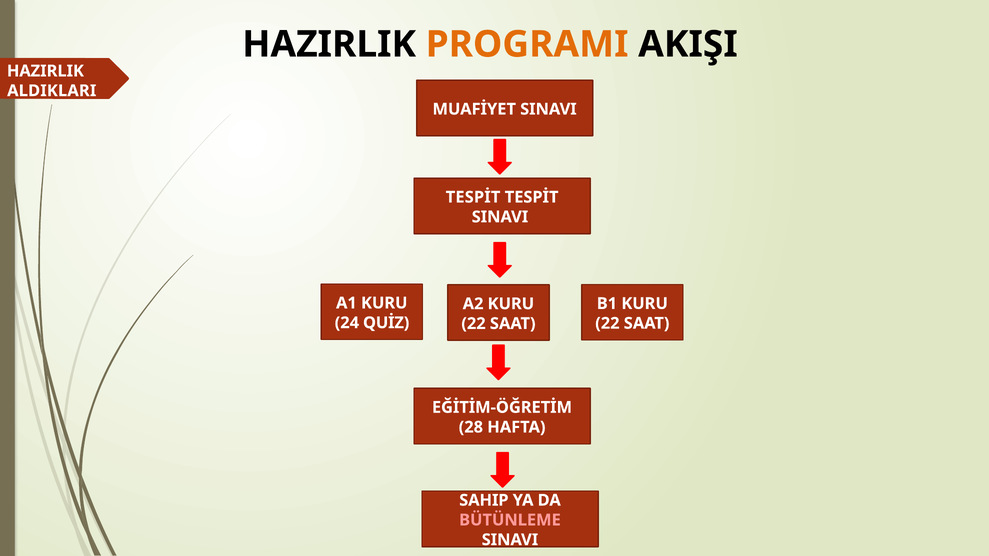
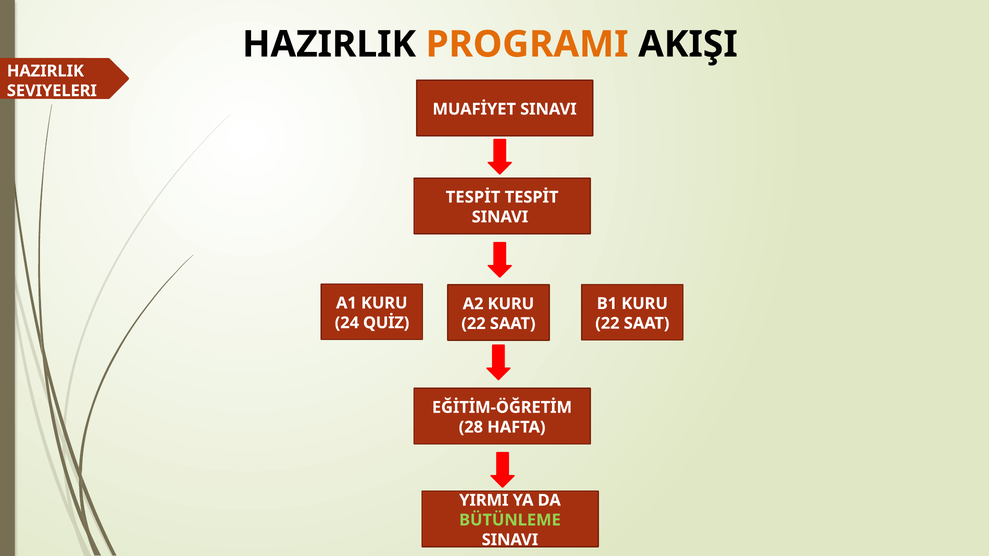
ALDIKLARI: ALDIKLARI -> SEVIYELERI
SAHIP: SAHIP -> YIRMI
BÜTÜNLEME colour: pink -> light green
